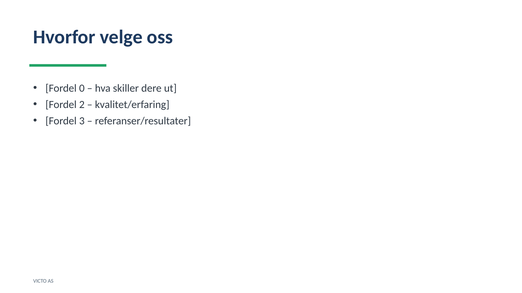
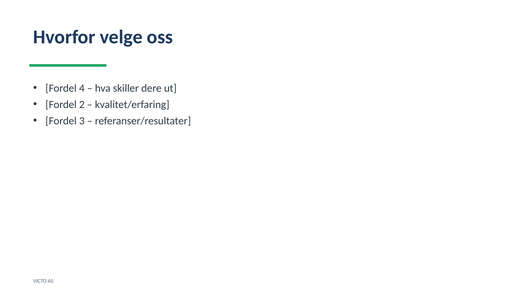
0: 0 -> 4
